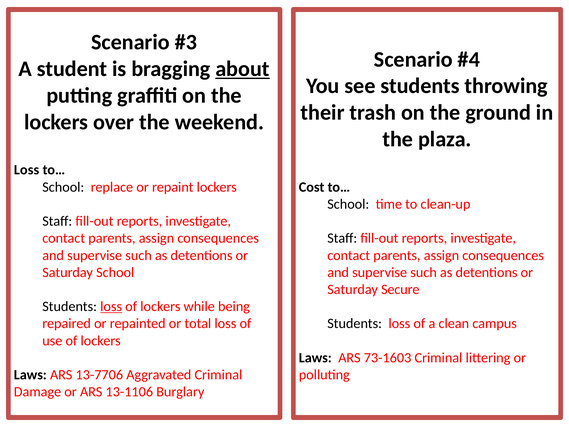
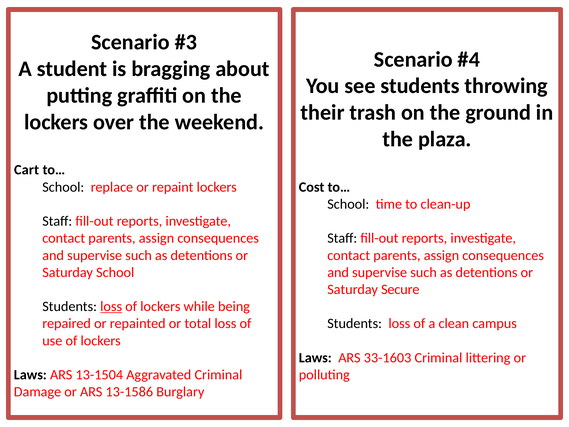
about underline: present -> none
Loss at (27, 170): Loss -> Cart
73-1603: 73-1603 -> 33-1603
13-7706: 13-7706 -> 13-1504
13-1106: 13-1106 -> 13-1586
